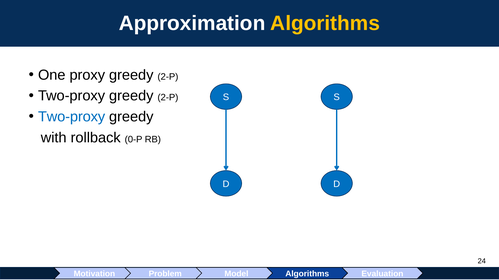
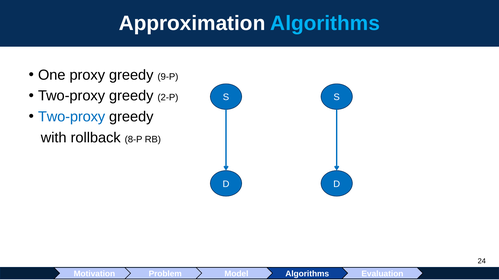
Algorithms at (325, 23) colour: yellow -> light blue
proxy greedy 2-P: 2-P -> 9-P
0-P: 0-P -> 8-P
